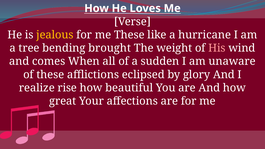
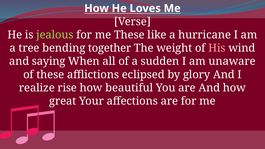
jealous colour: yellow -> light green
brought: brought -> together
comes: comes -> saying
